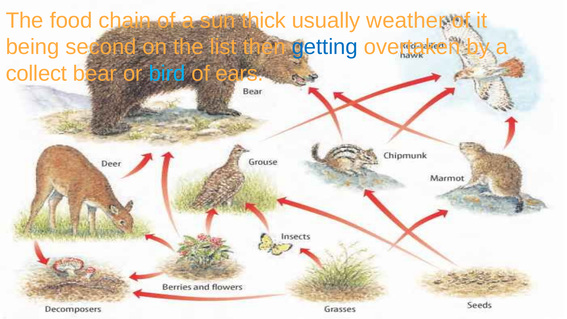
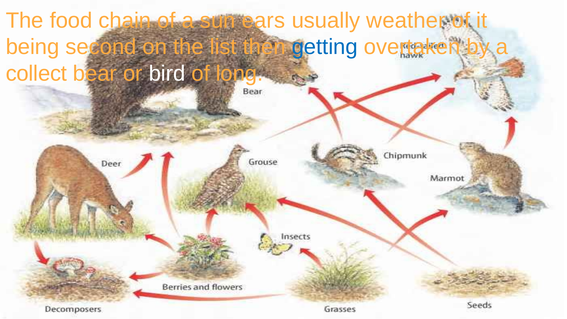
thick: thick -> ears
bird colour: light blue -> white
ears: ears -> long
